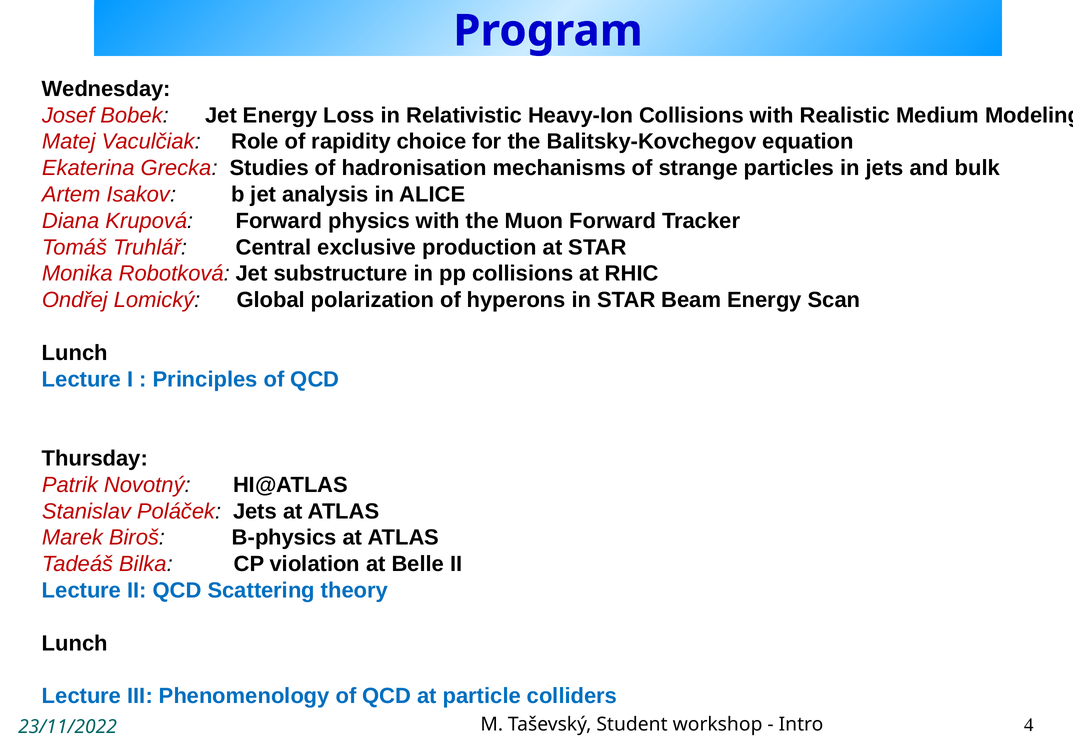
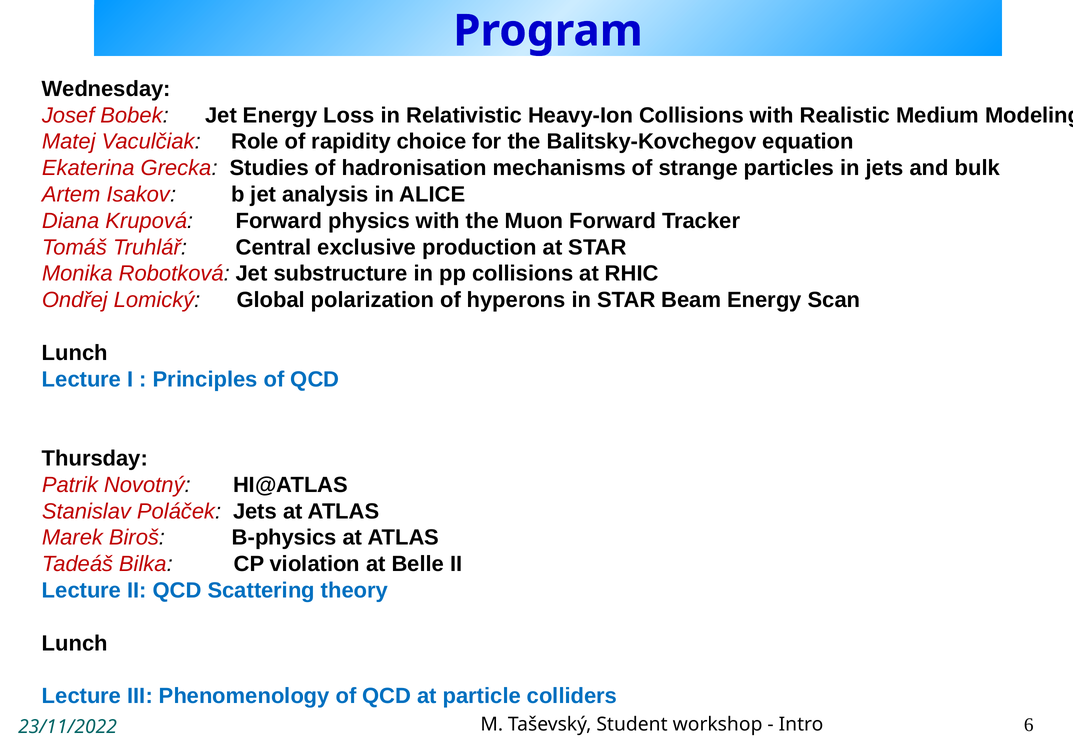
4: 4 -> 6
